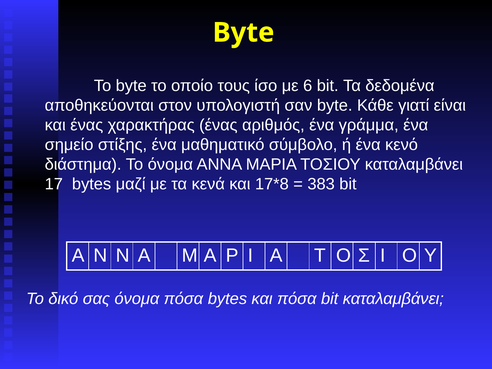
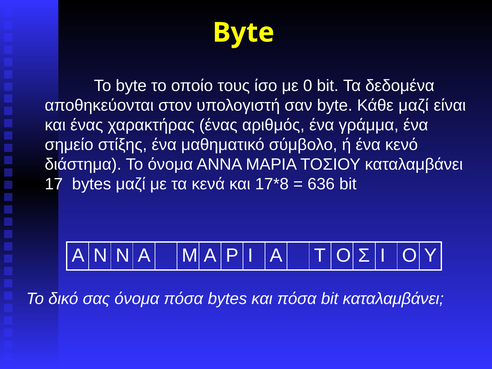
6: 6 -> 0
Κάθε γιατί: γιατί -> μαζί
383: 383 -> 636
